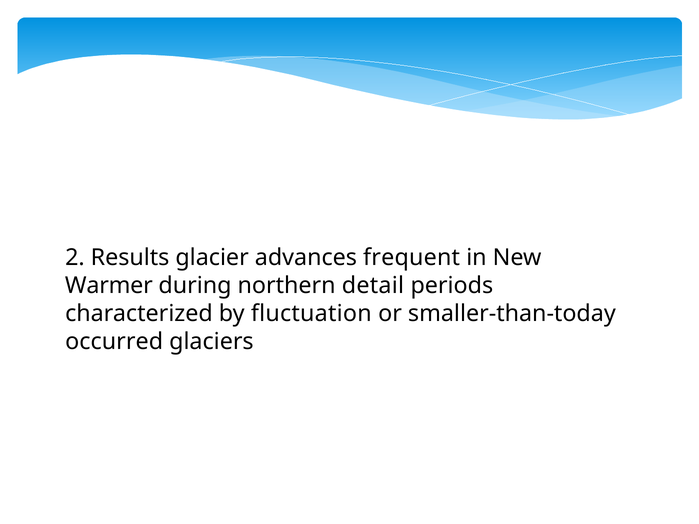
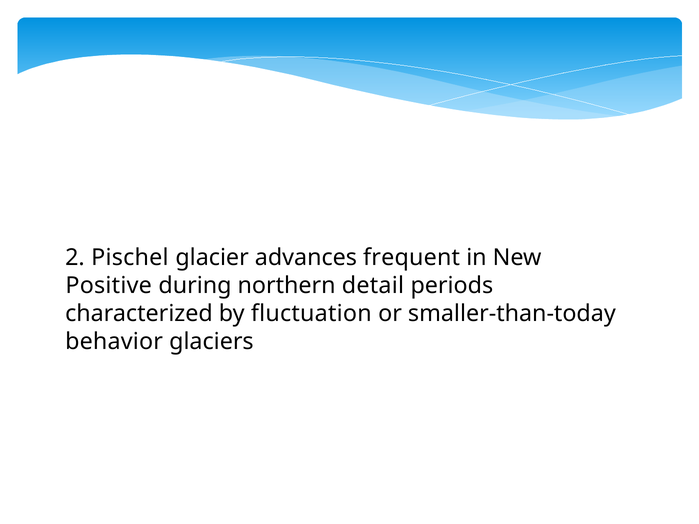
Results: Results -> Pischel
Warmer: Warmer -> Positive
occurred: occurred -> behavior
